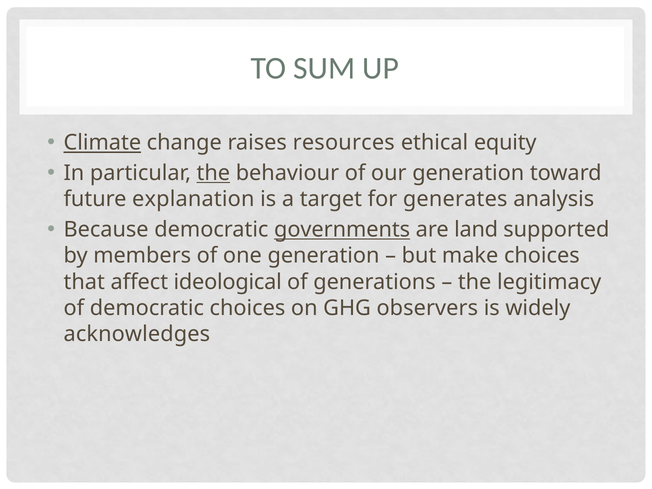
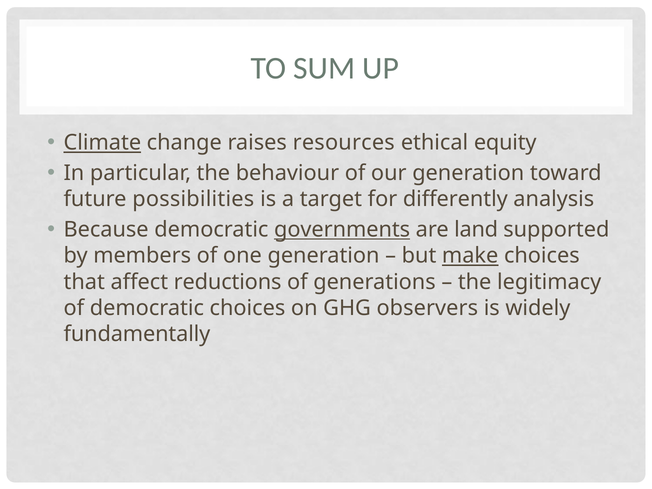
the at (213, 173) underline: present -> none
explanation: explanation -> possibilities
generates: generates -> differently
make underline: none -> present
ideological: ideological -> reductions
acknowledges: acknowledges -> fundamentally
